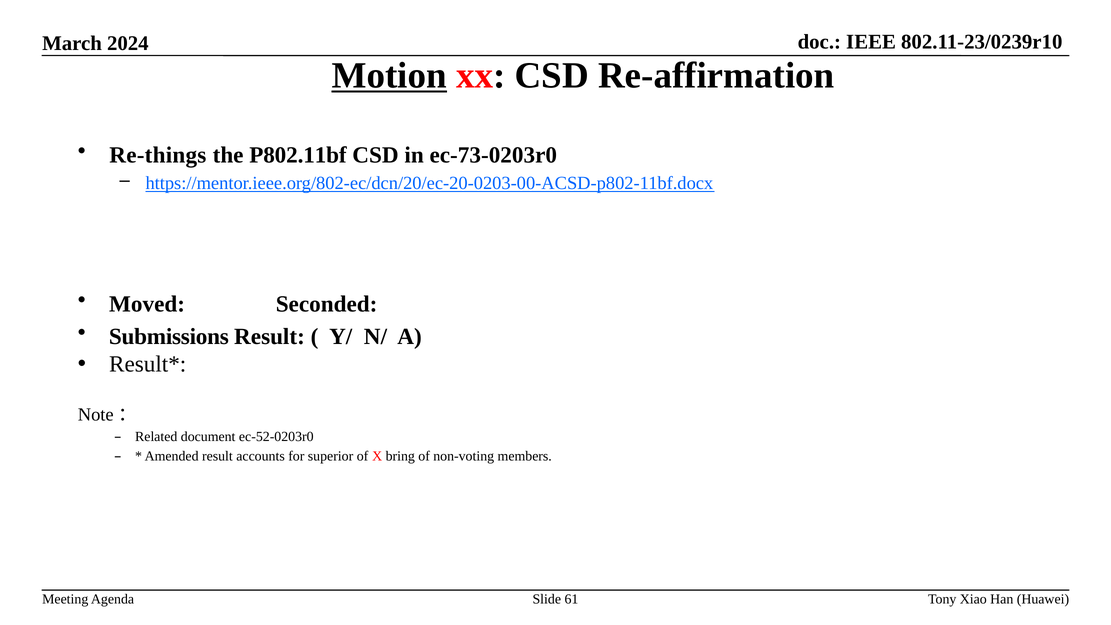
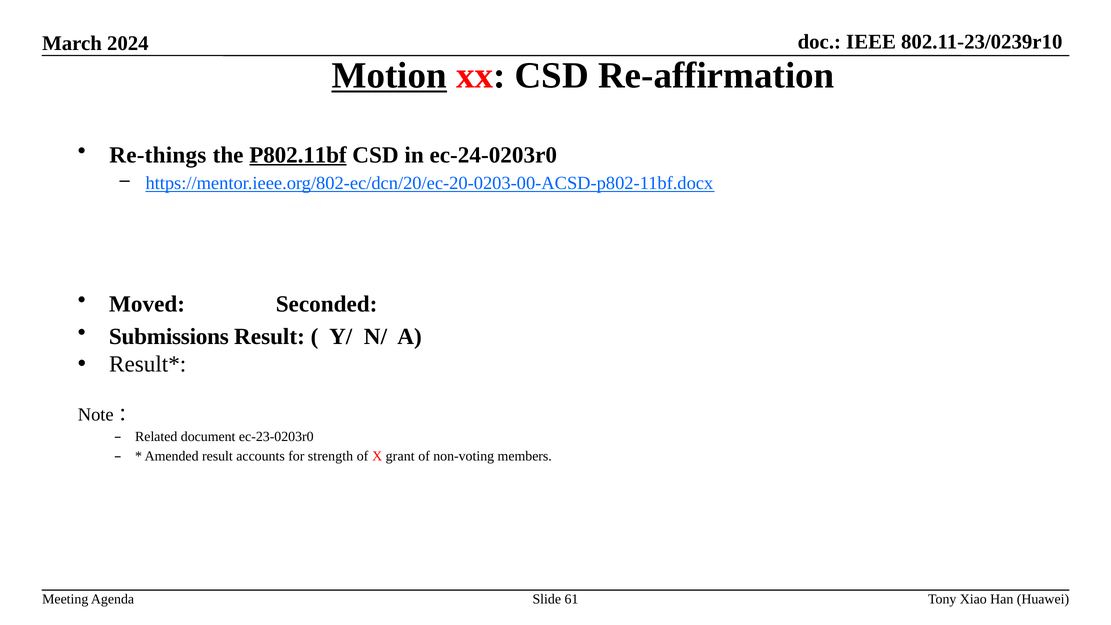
P802.11bf underline: none -> present
ec-73-0203r0: ec-73-0203r0 -> ec-24-0203r0
ec-52-0203r0: ec-52-0203r0 -> ec-23-0203r0
superior: superior -> strength
bring: bring -> grant
